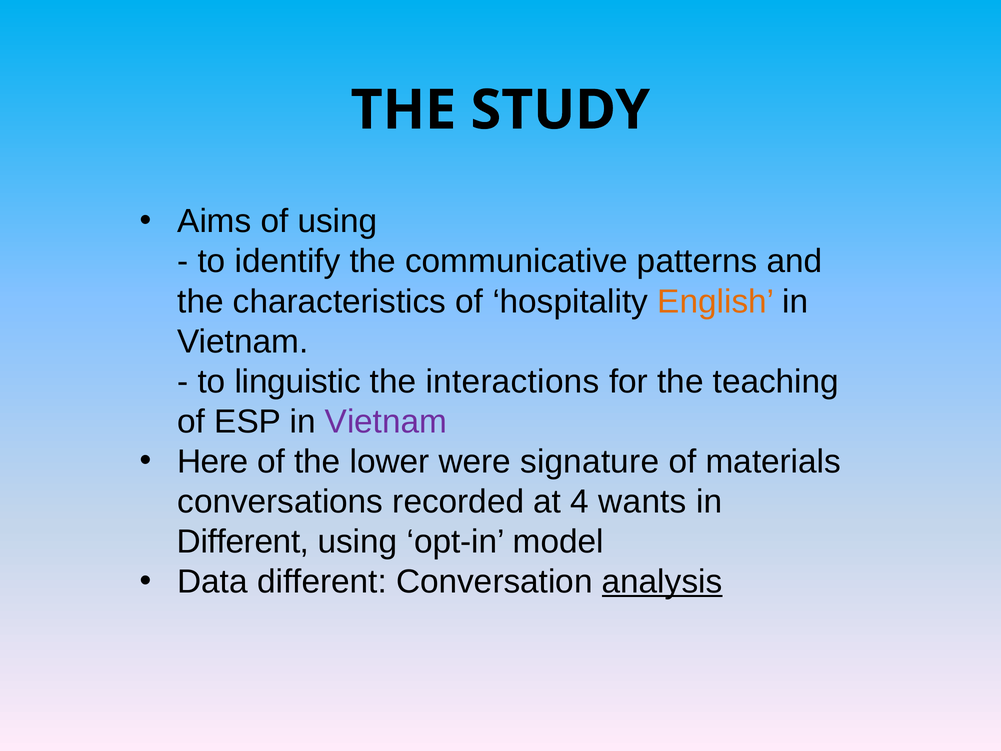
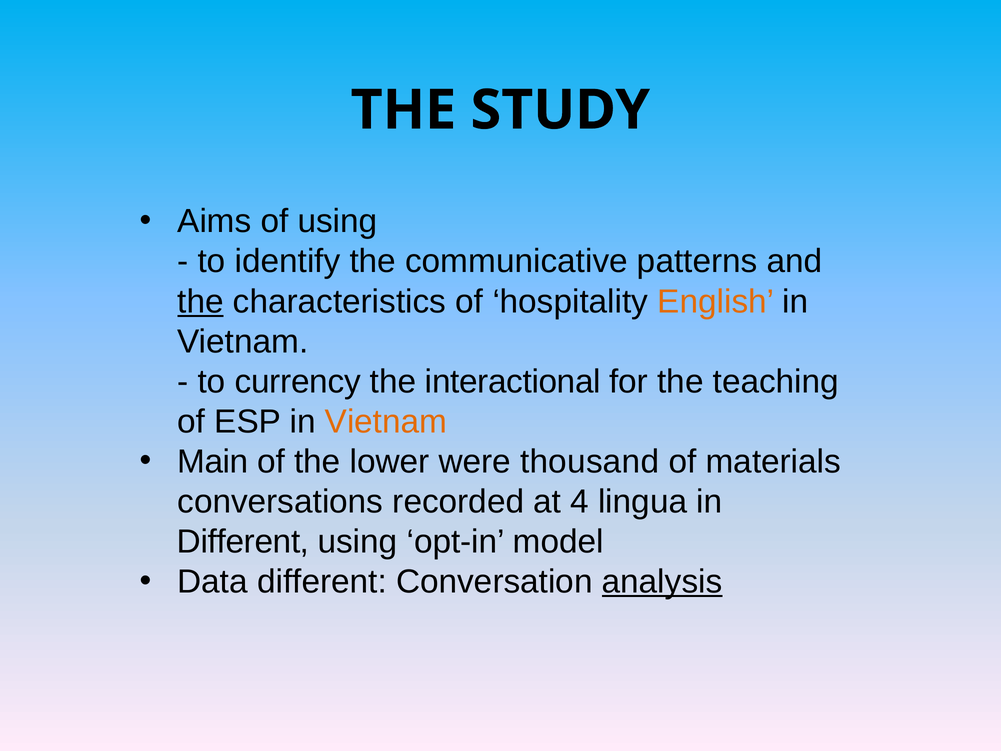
the at (201, 301) underline: none -> present
linguistic: linguistic -> currency
interactions: interactions -> interactional
Vietnam at (386, 422) colour: purple -> orange
Here: Here -> Main
signature: signature -> thousand
wants: wants -> lingua
